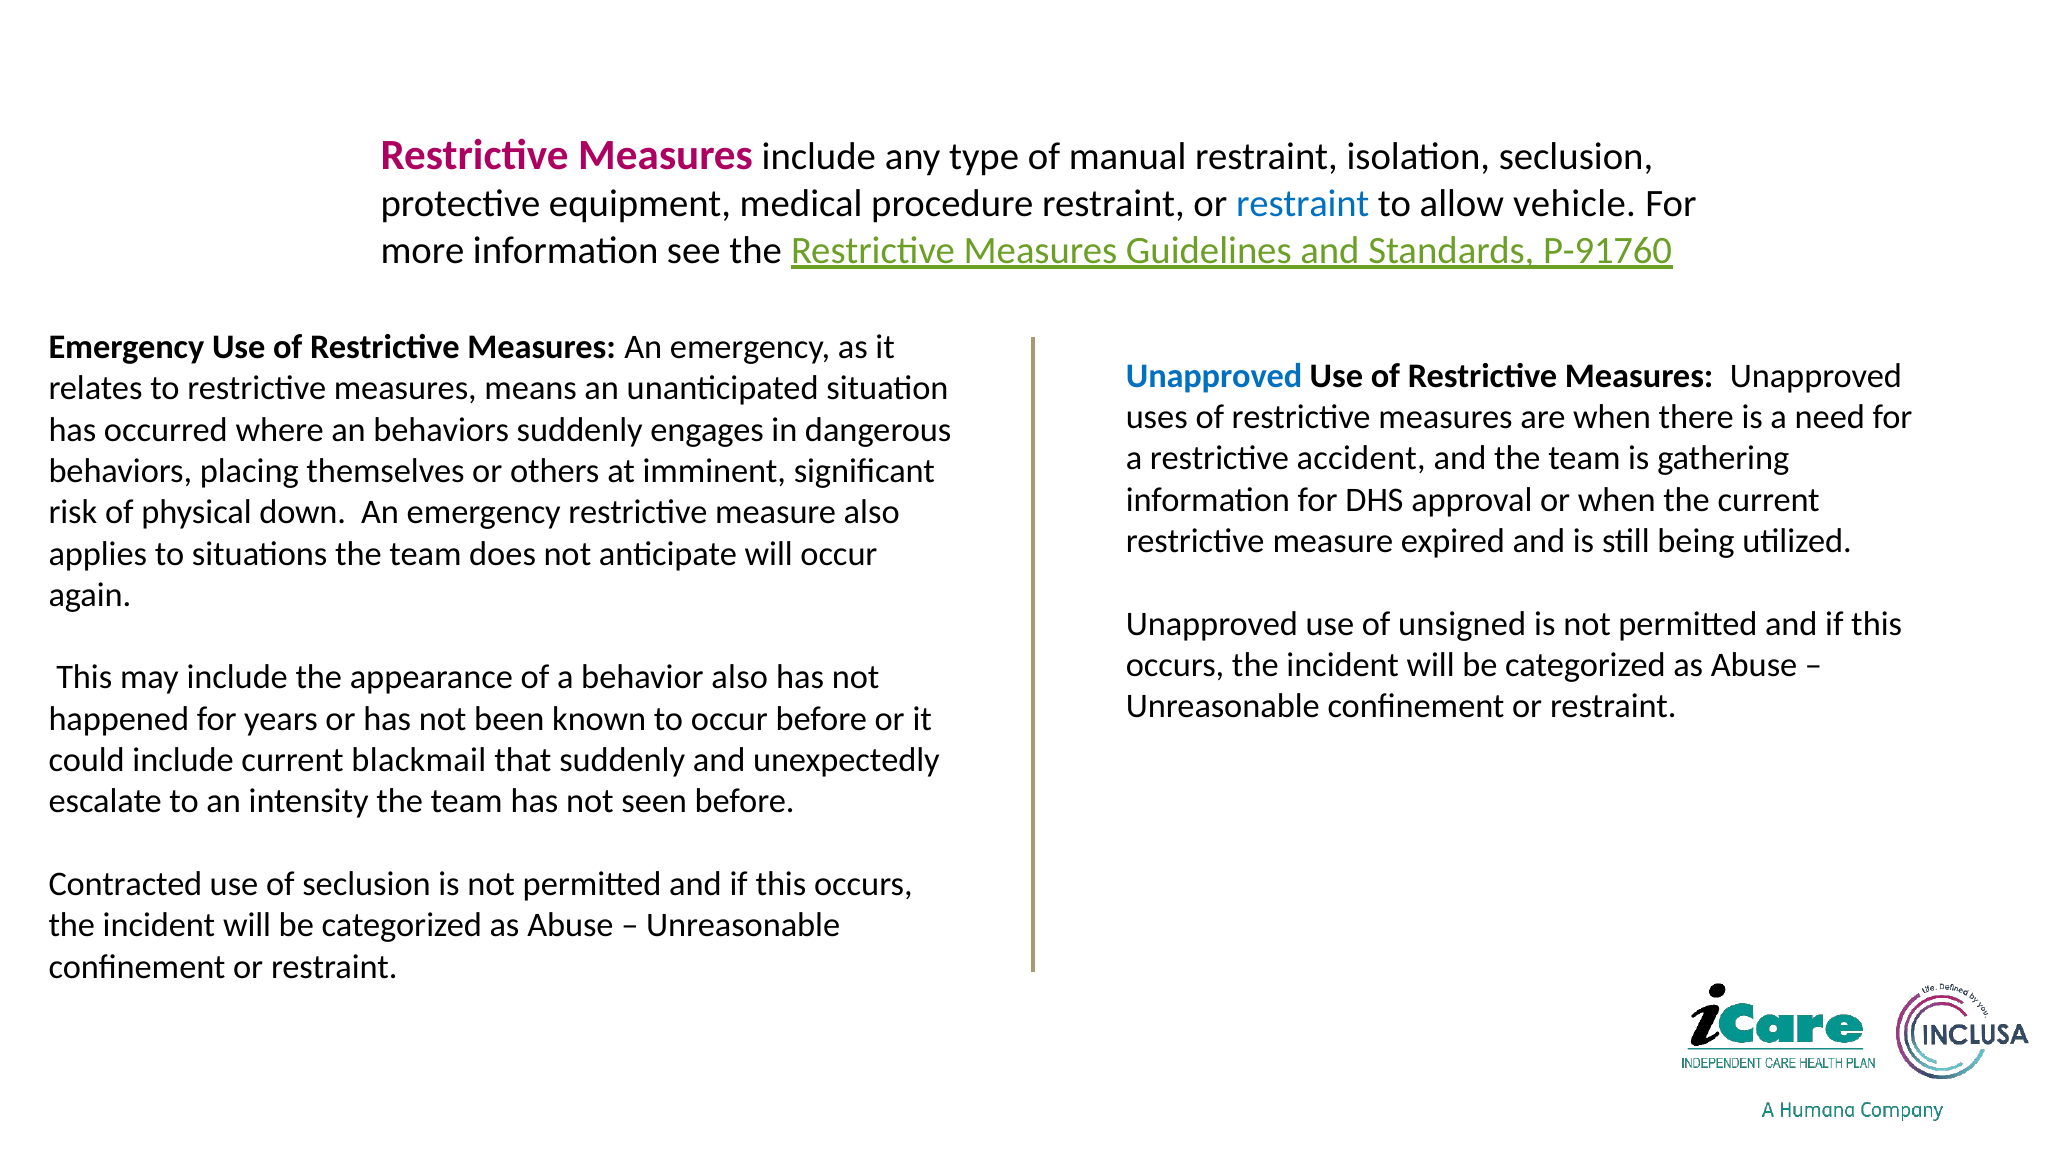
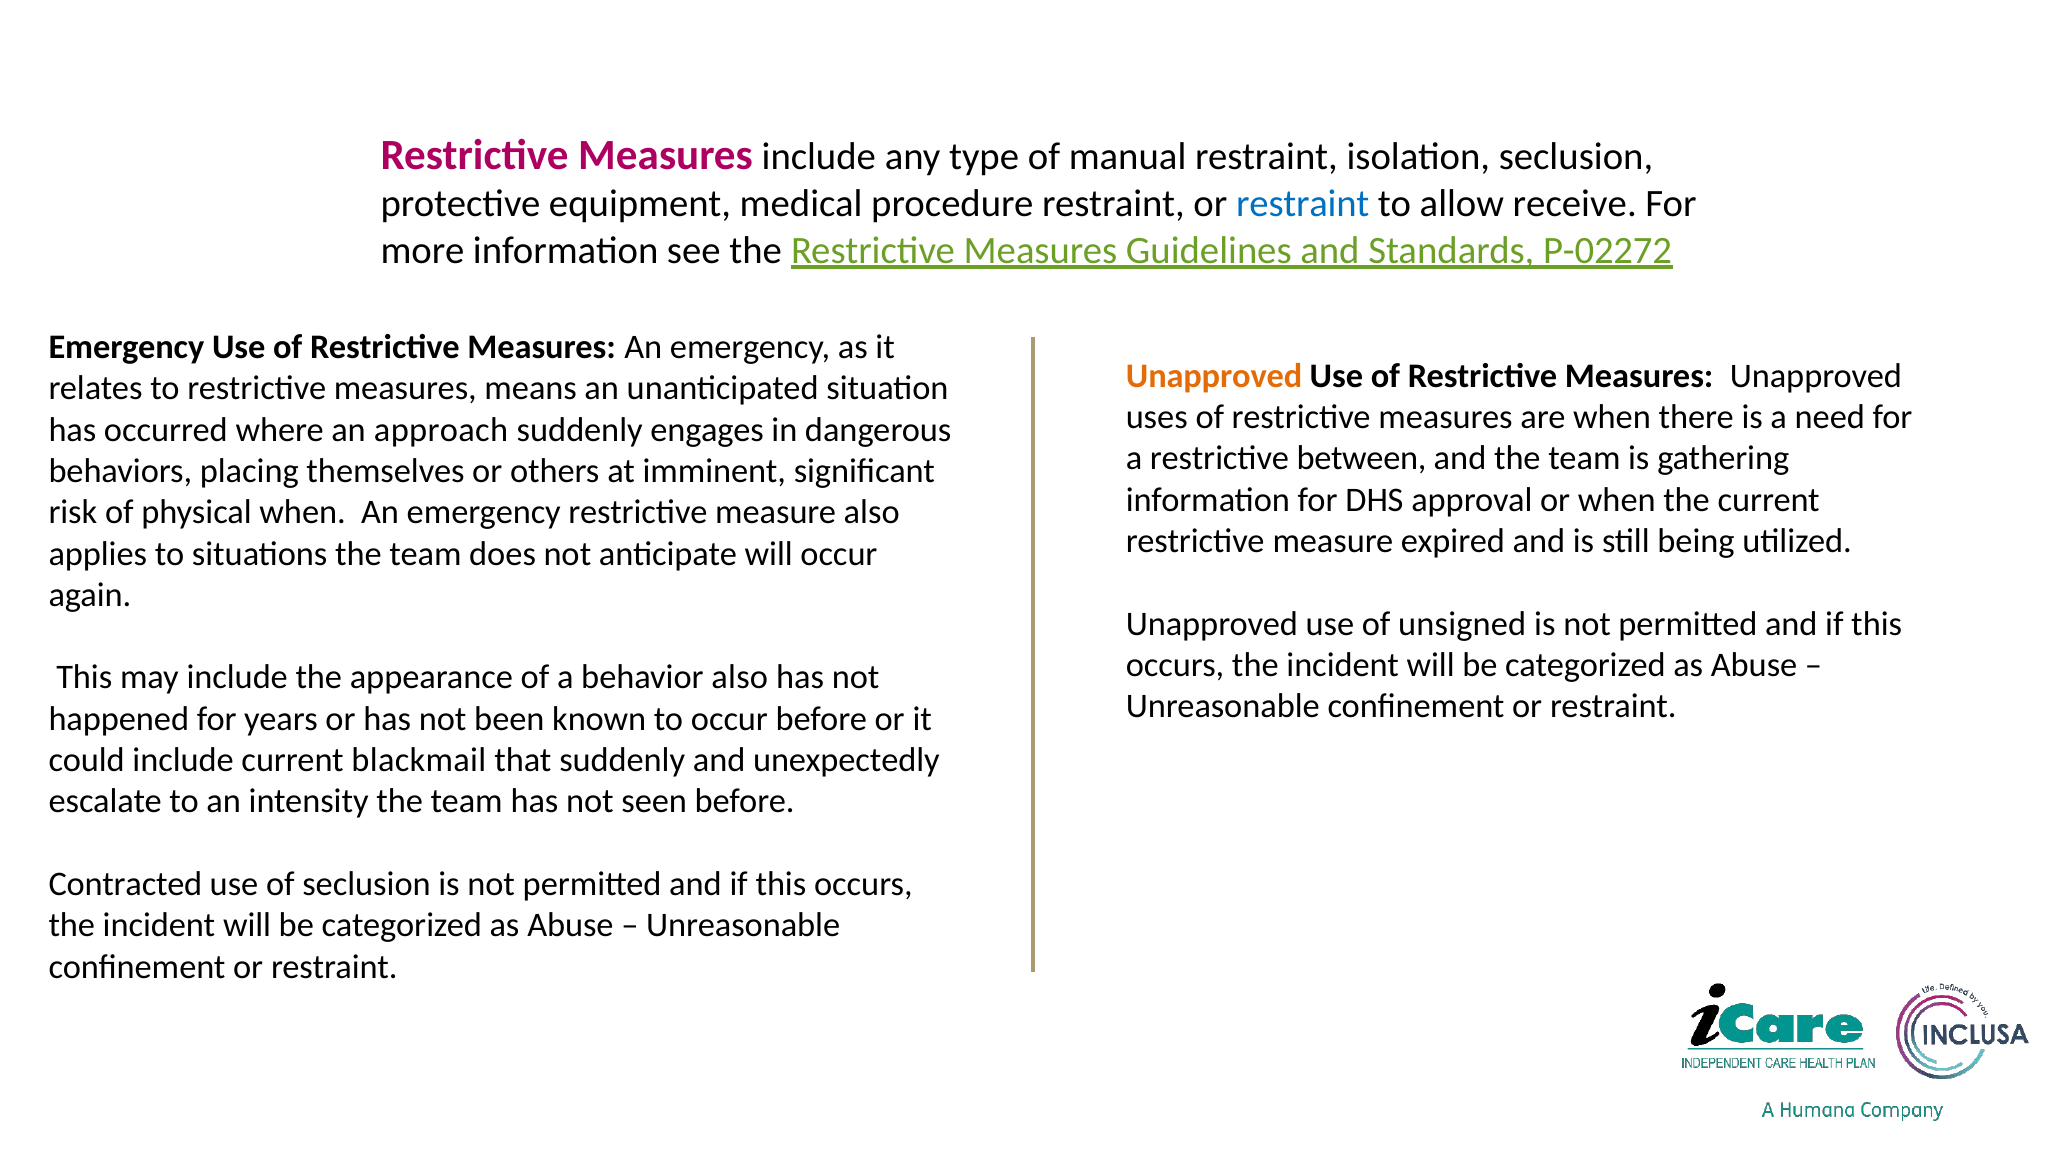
vehicle: vehicle -> receive
P-91760: P-91760 -> P-02272
Unapproved at (1214, 376) colour: blue -> orange
an behaviors: behaviors -> approach
accident: accident -> between
physical down: down -> when
